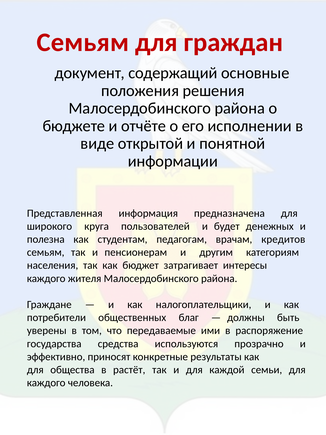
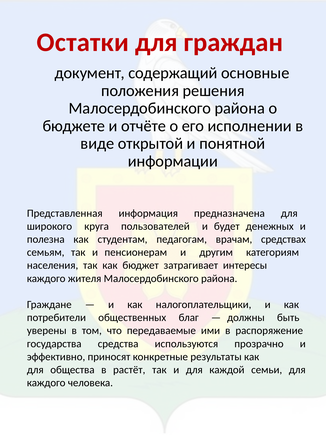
Семьям at (83, 42): Семьям -> Остатки
кредитов: кредитов -> средствах
